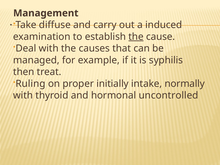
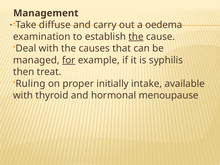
induced: induced -> oedema
for underline: none -> present
normally: normally -> available
uncontrolled: uncontrolled -> menoupause
